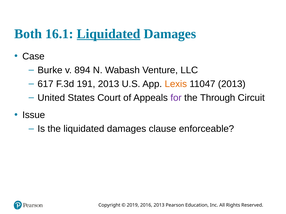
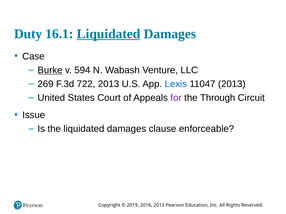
Both: Both -> Duty
Burke underline: none -> present
894: 894 -> 594
617: 617 -> 269
191: 191 -> 722
Lexis colour: orange -> blue
